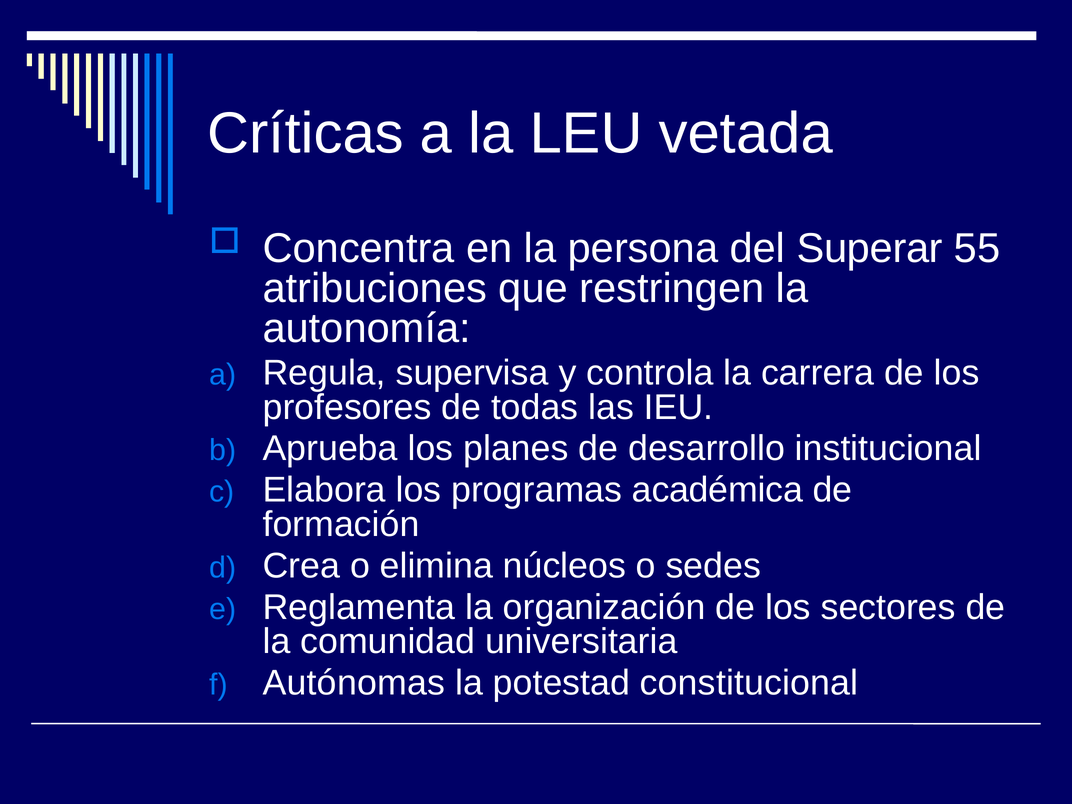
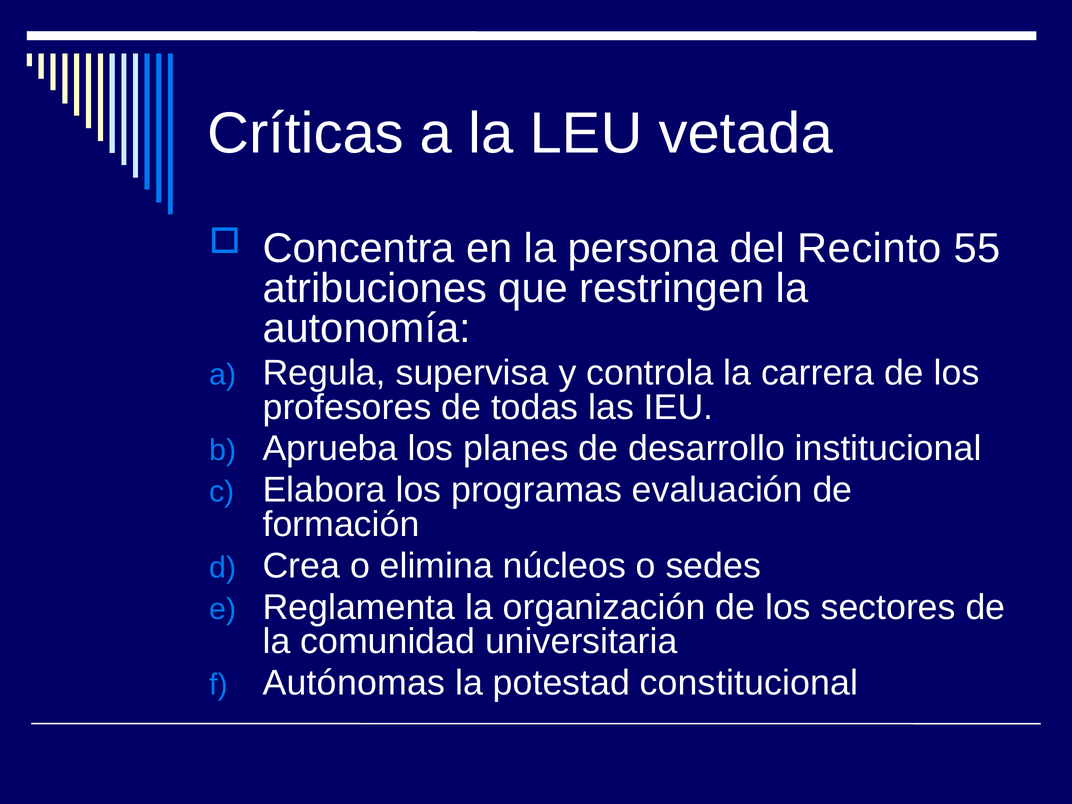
Superar: Superar -> Recinto
académica: académica -> evaluación
